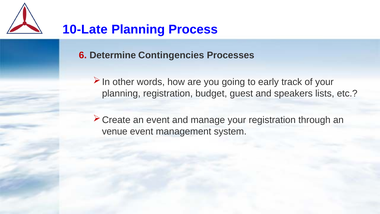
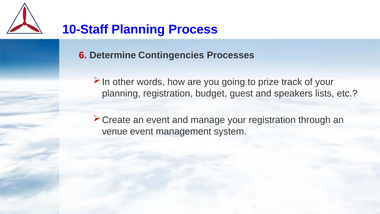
10-Late: 10-Late -> 10-Staff
early: early -> prize
